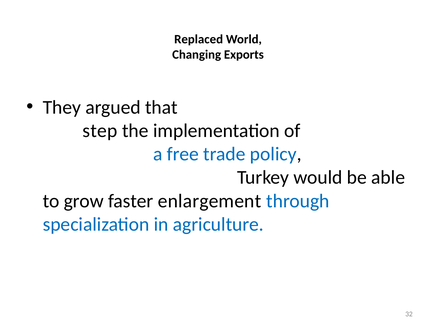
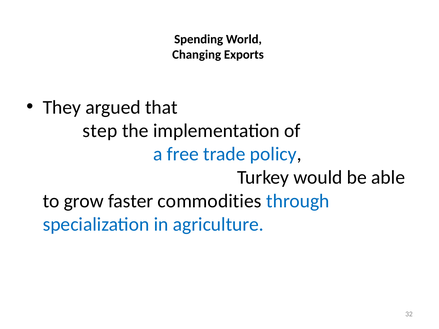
Replaced: Replaced -> Spending
enlargement: enlargement -> commodities
